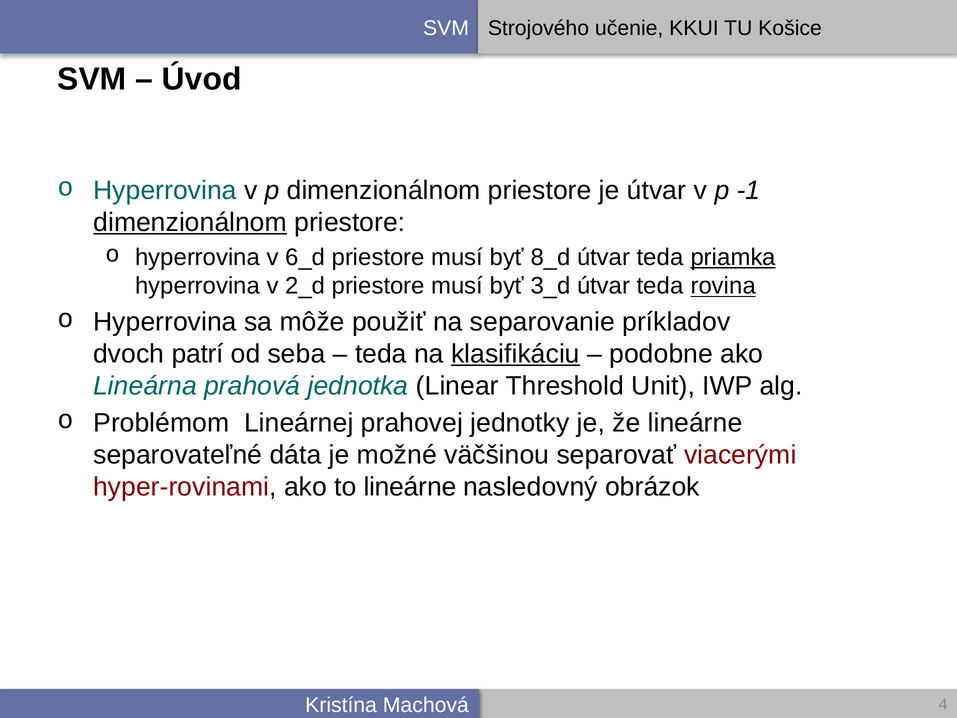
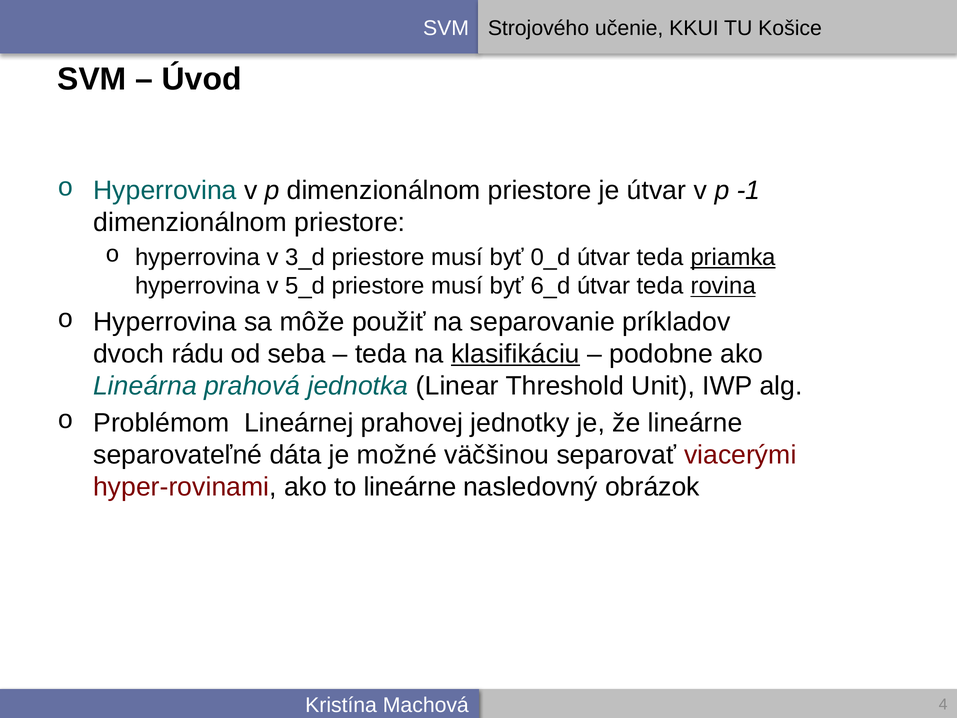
dimenzionálnom at (190, 222) underline: present -> none
6_d: 6_d -> 3_d
8_d: 8_d -> 0_d
2_d: 2_d -> 5_d
3_d: 3_d -> 6_d
patrí: patrí -> rádu
